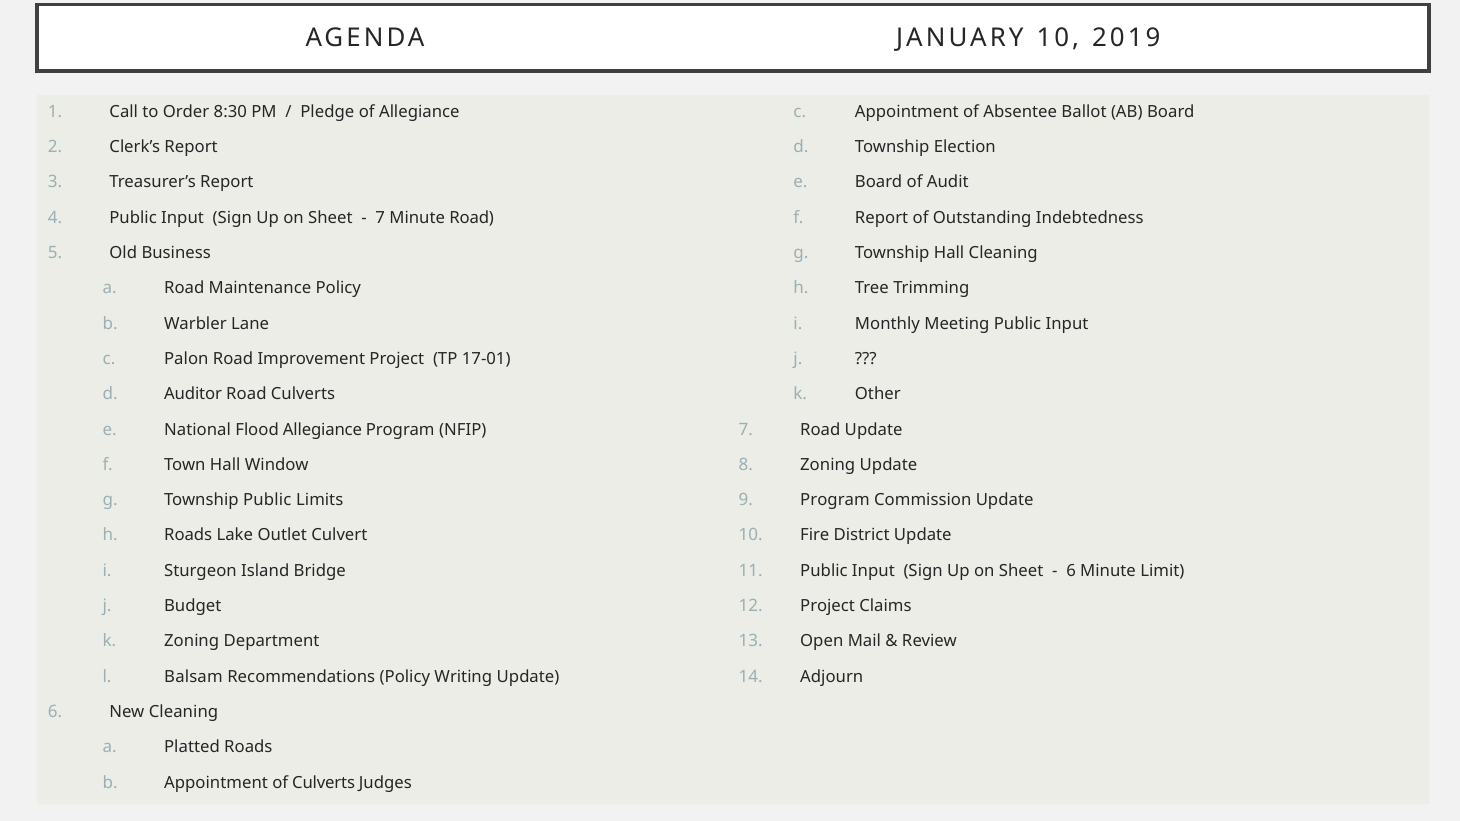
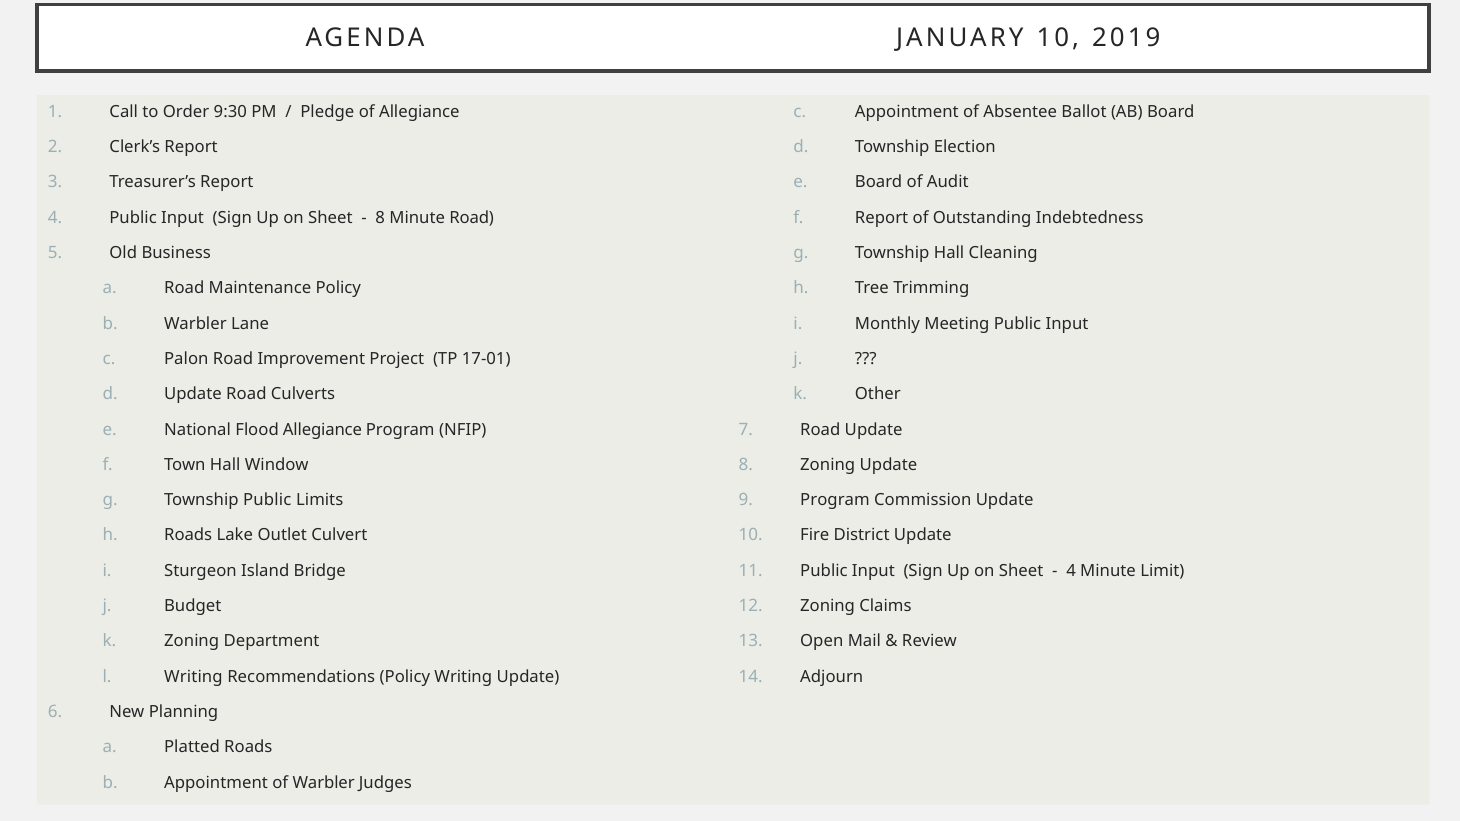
8:30: 8:30 -> 9:30
7 at (380, 218): 7 -> 8
Auditor at (193, 394): Auditor -> Update
6 at (1071, 571): 6 -> 4
Project at (828, 606): Project -> Zoning
Balsam at (193, 677): Balsam -> Writing
New Cleaning: Cleaning -> Planning
of Culverts: Culverts -> Warbler
